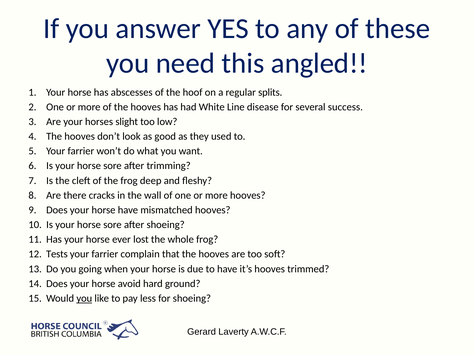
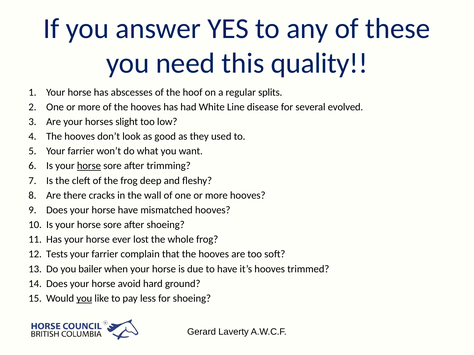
angled: angled -> quality
success: success -> evolved
horse at (89, 166) underline: none -> present
going: going -> bailer
